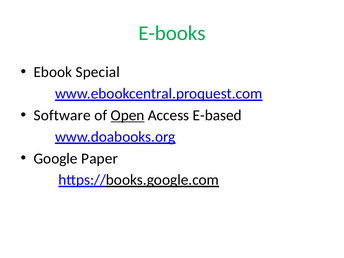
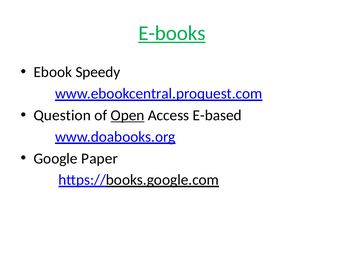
E-books underline: none -> present
Special: Special -> Speedy
Software: Software -> Question
